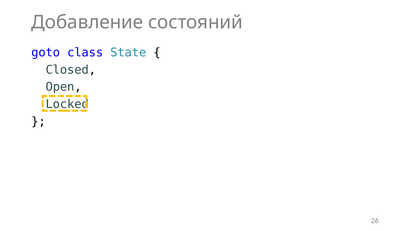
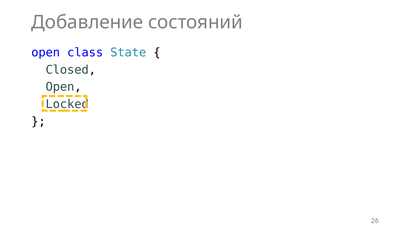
goto at (46, 52): goto -> open
